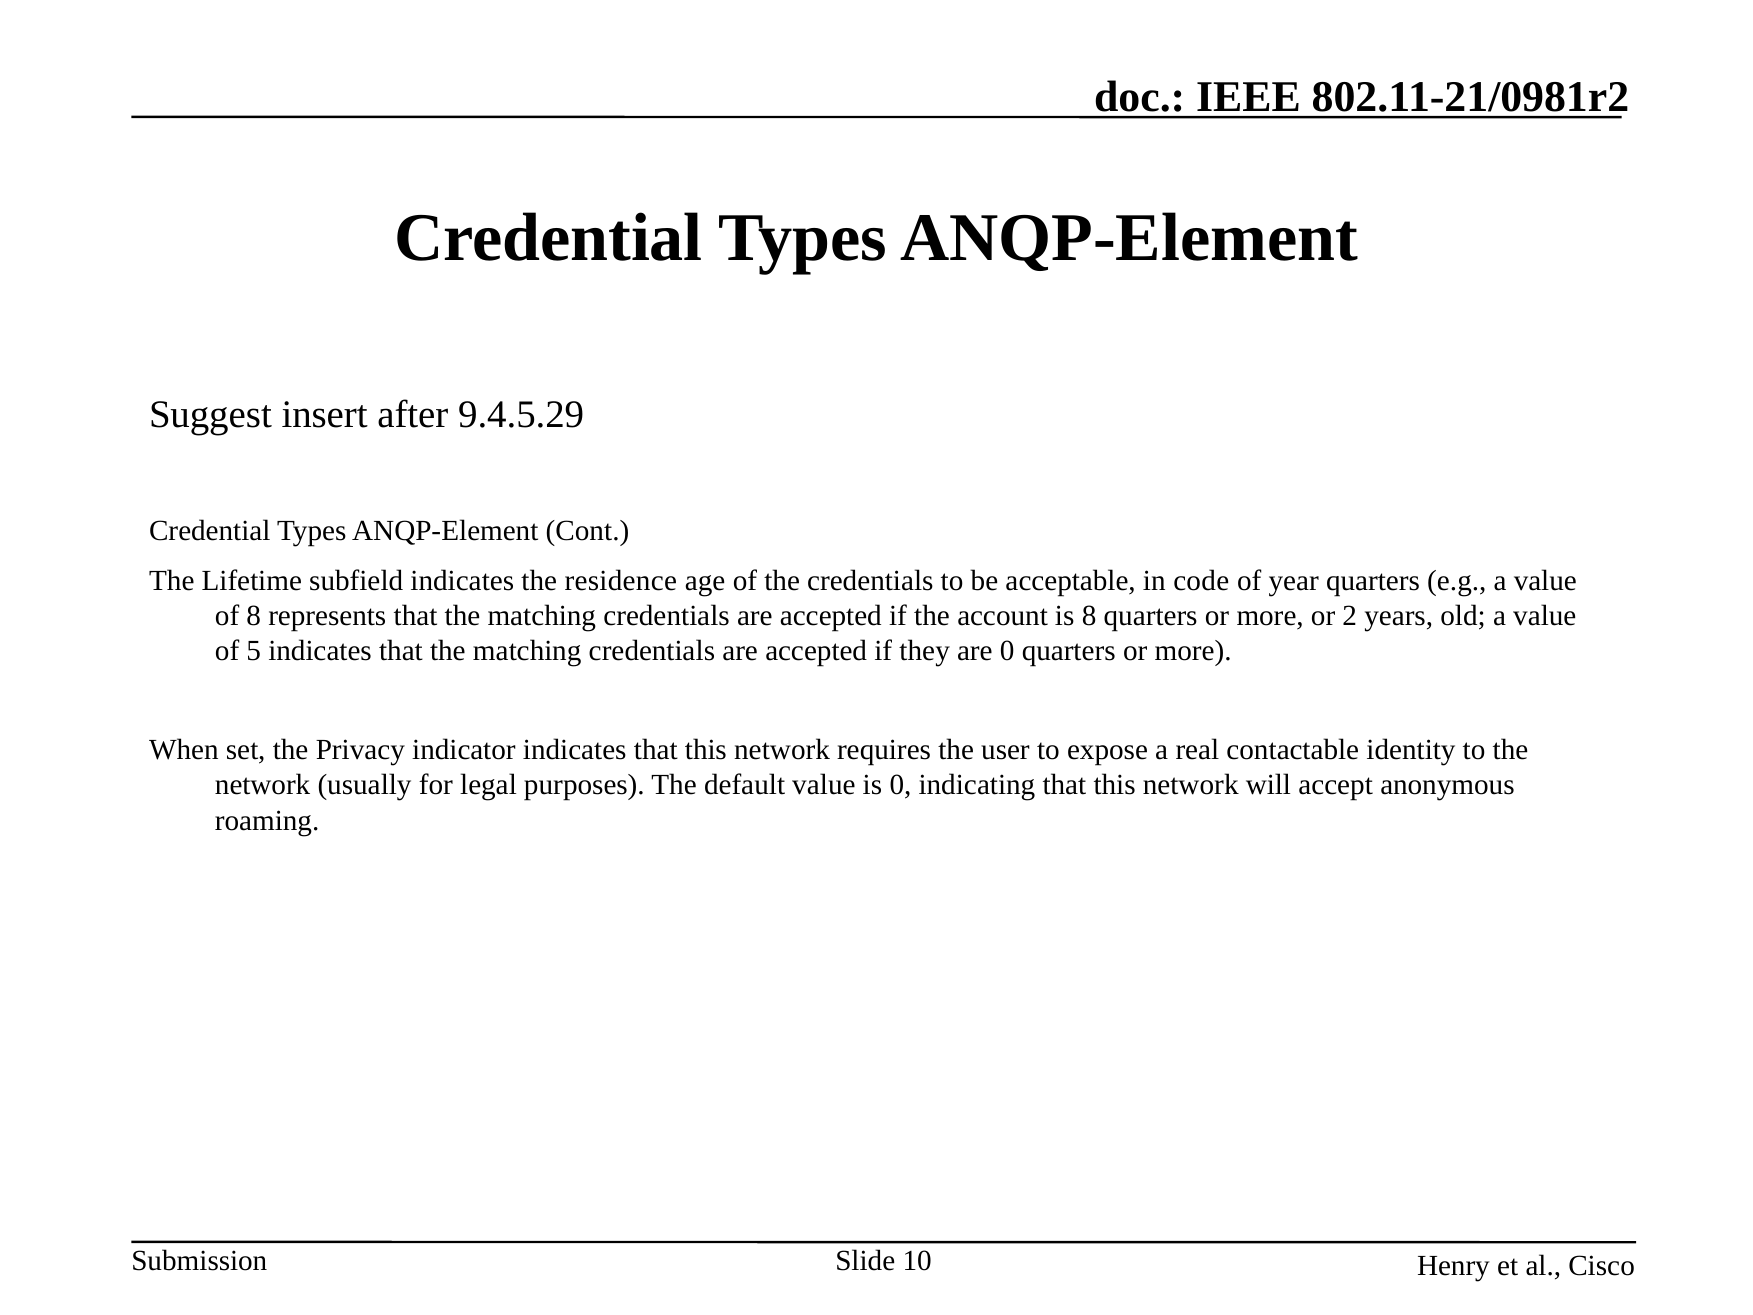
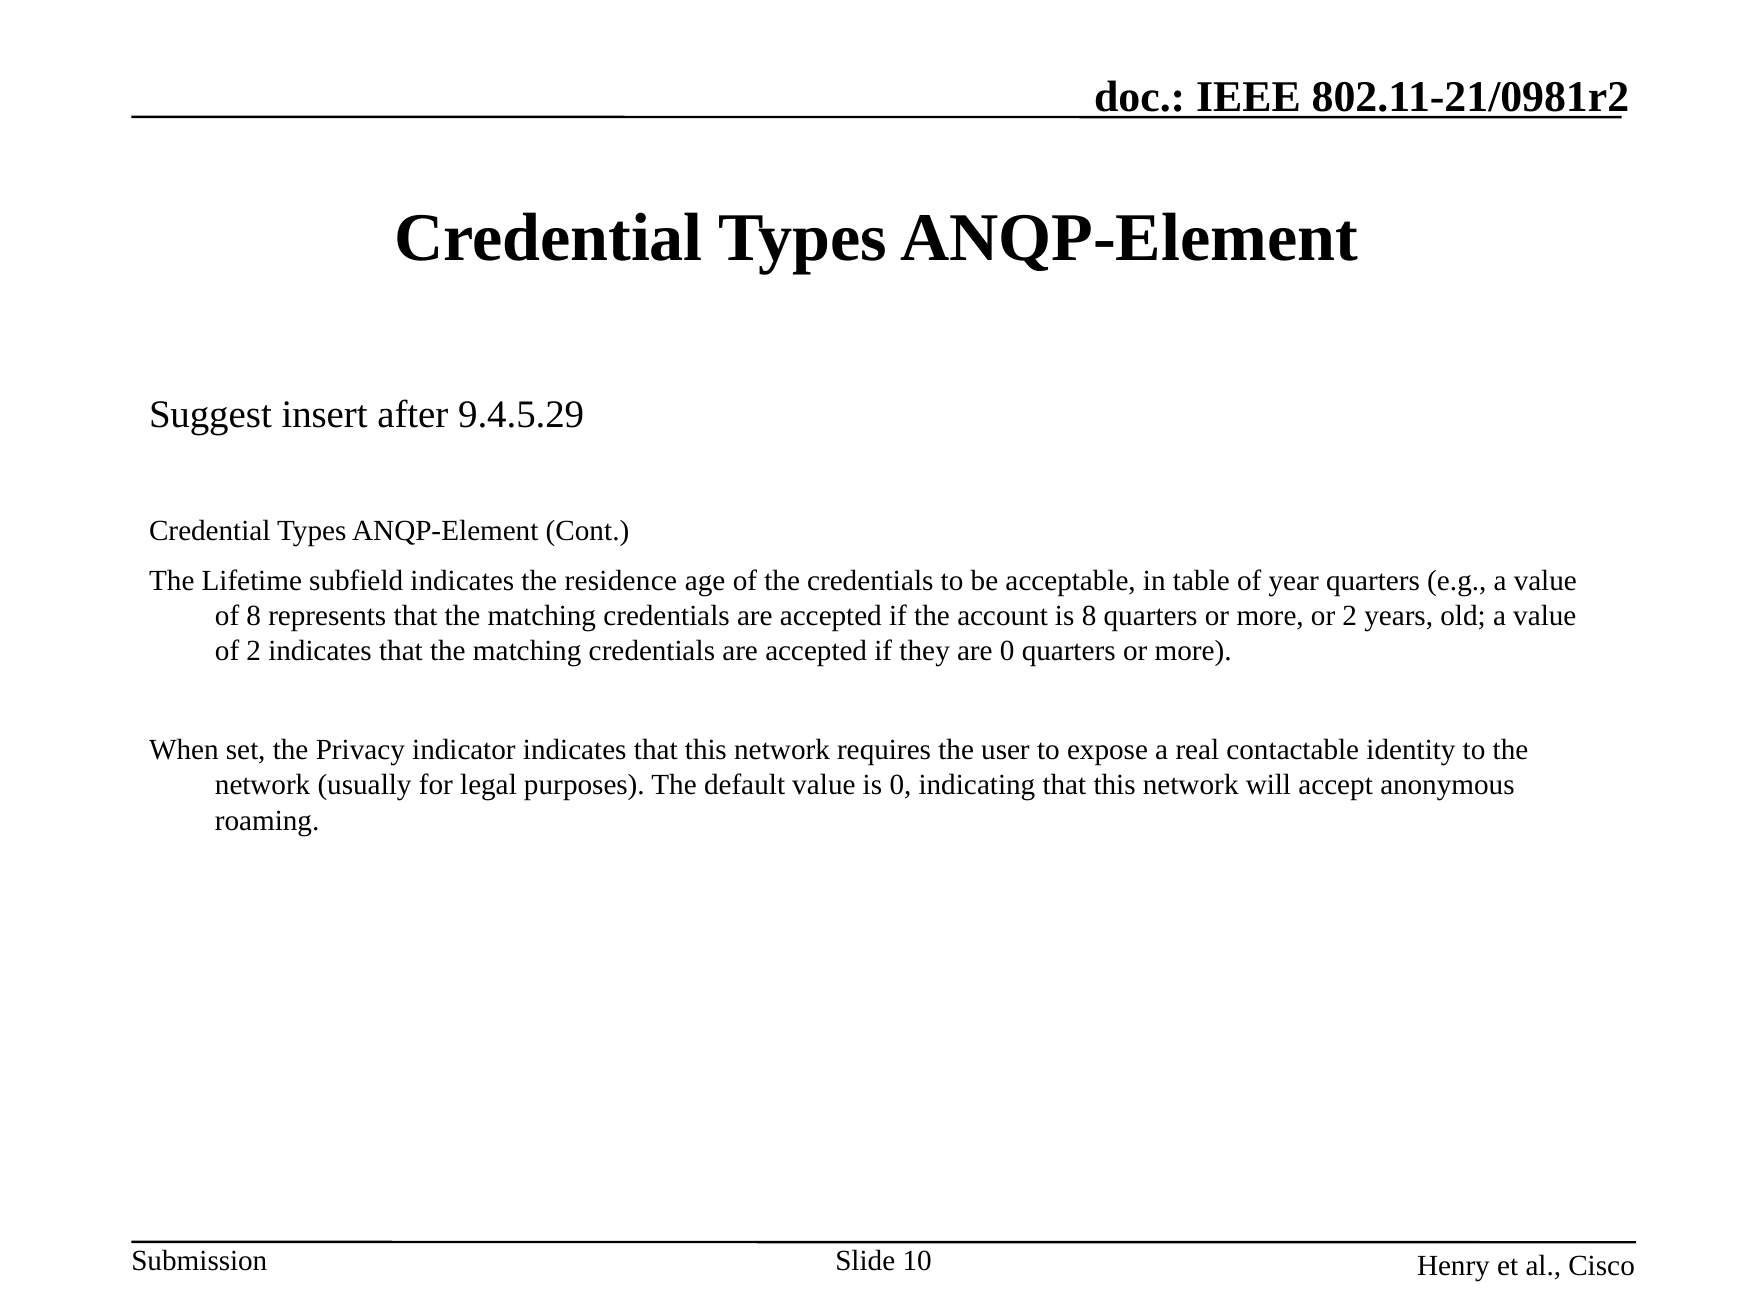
code: code -> table
of 5: 5 -> 2
